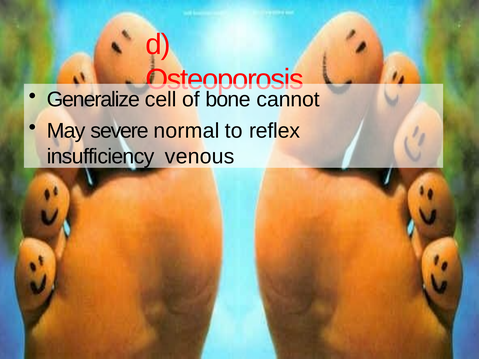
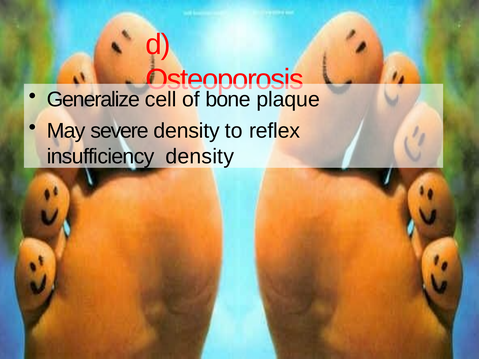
cannot: cannot -> plaque
severe normal: normal -> density
insufficiency venous: venous -> density
